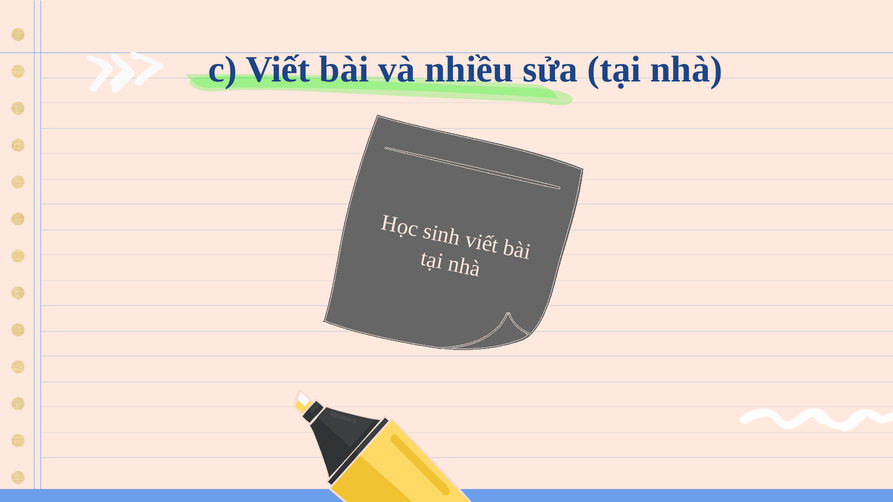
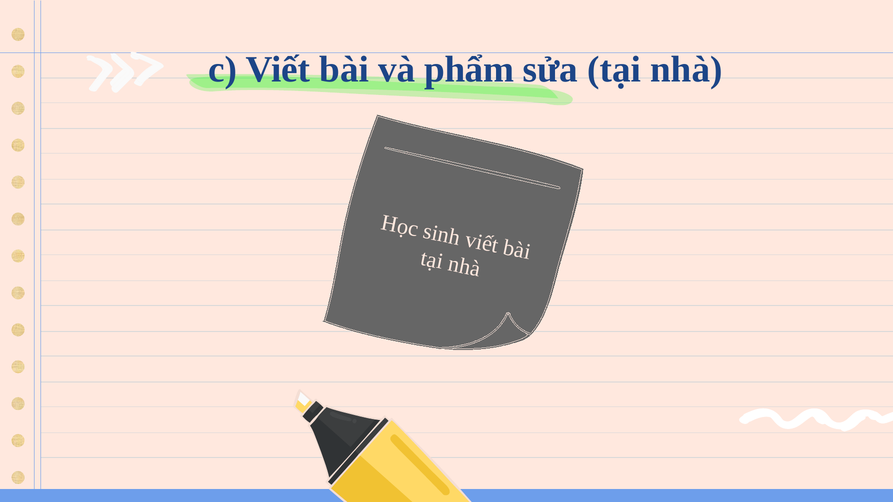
nhiều: nhiều -> phẩm
